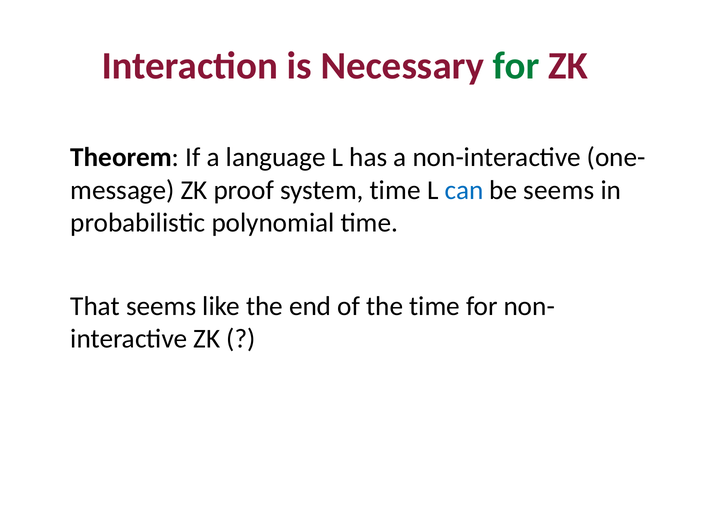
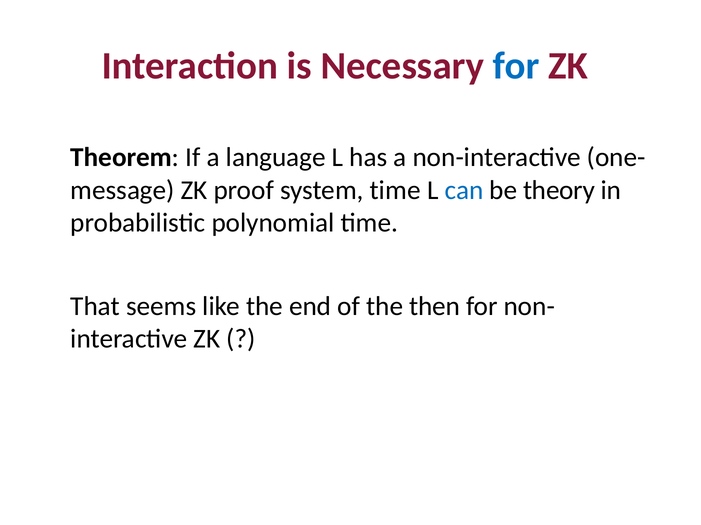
for at (516, 66) colour: green -> blue
be seems: seems -> theory
the time: time -> then
